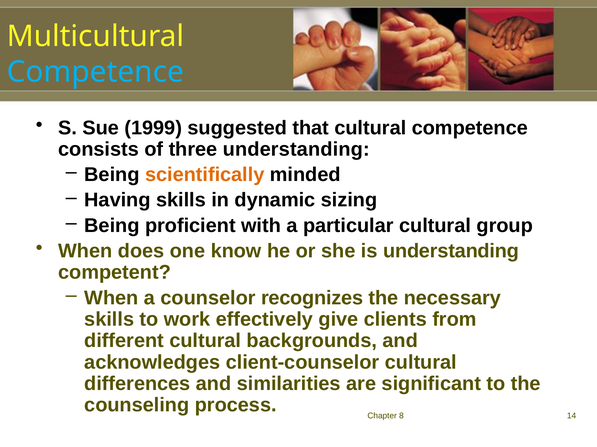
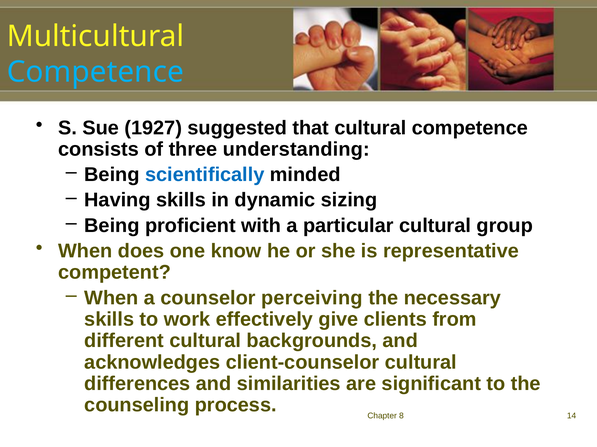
1999: 1999 -> 1927
scientifically colour: orange -> blue
is understanding: understanding -> representative
recognizes: recognizes -> perceiving
